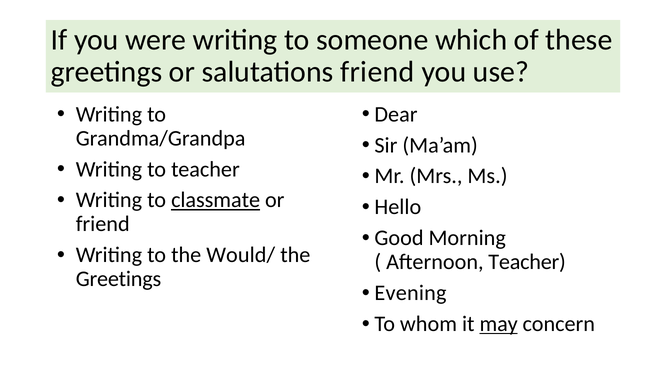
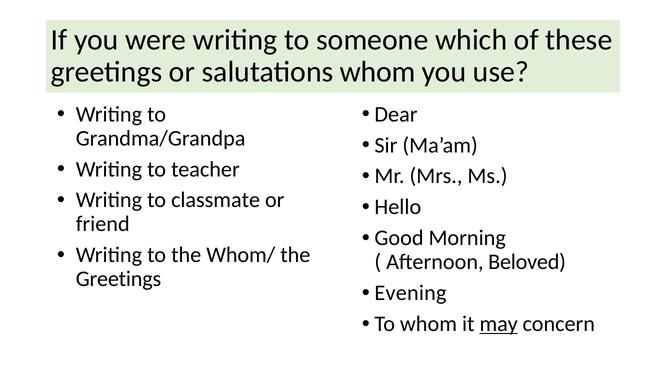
salutations friend: friend -> whom
classmate underline: present -> none
Would/: Would/ -> Whom/
Afternoon Teacher: Teacher -> Beloved
